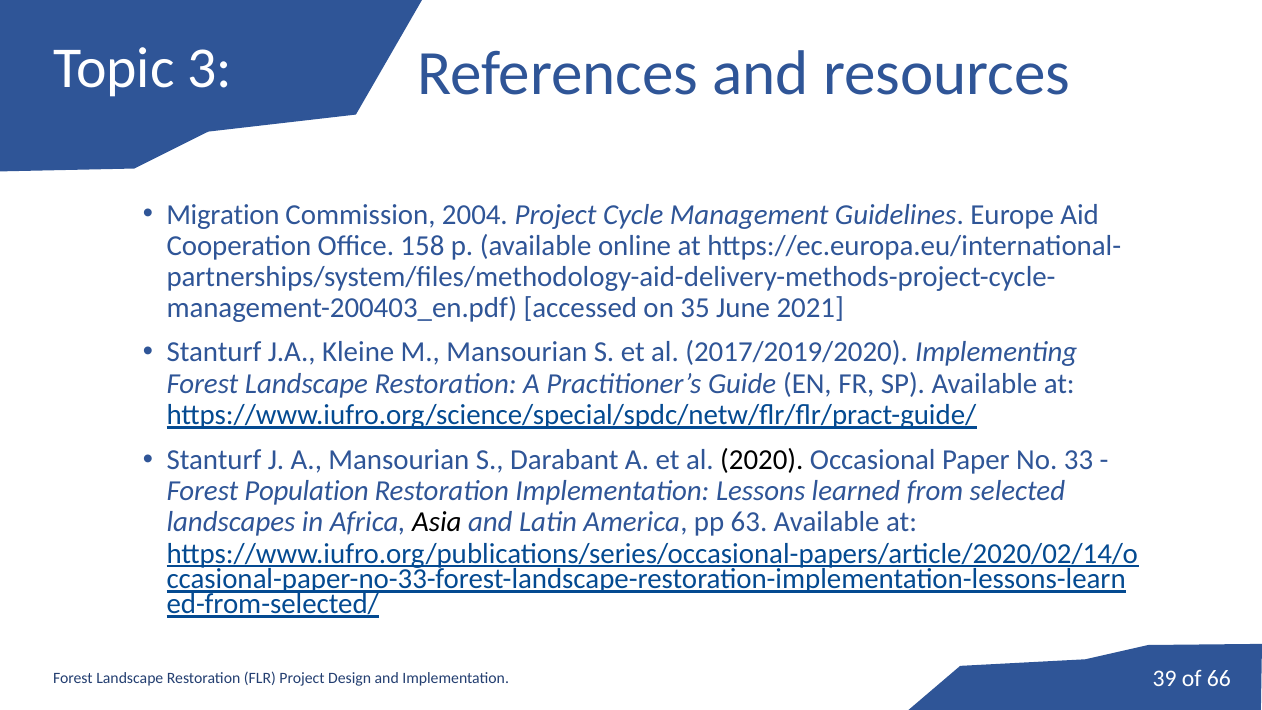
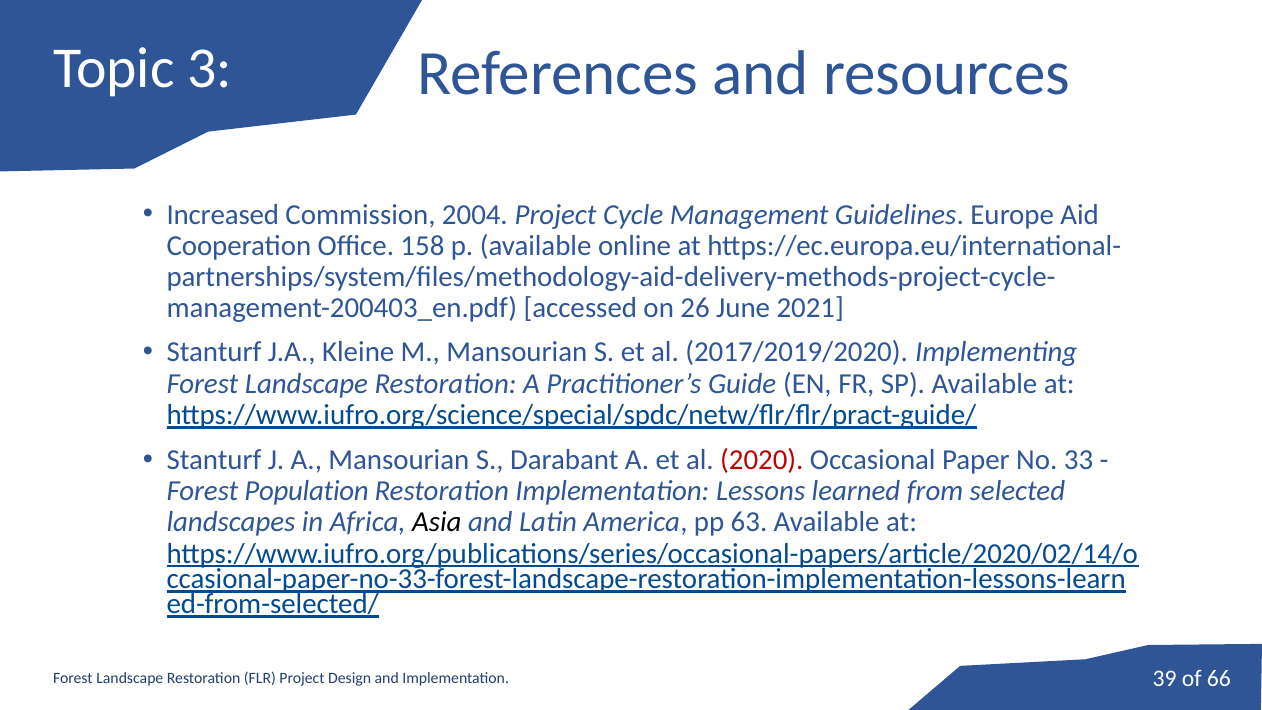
Migration: Migration -> Increased
35: 35 -> 26
2020 colour: black -> red
